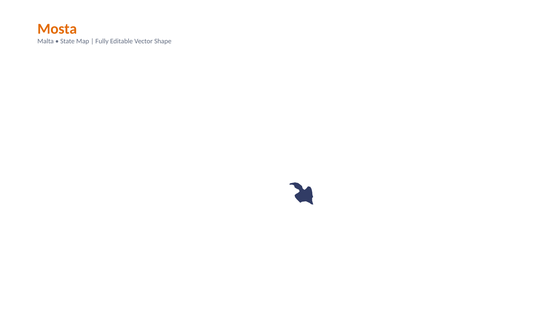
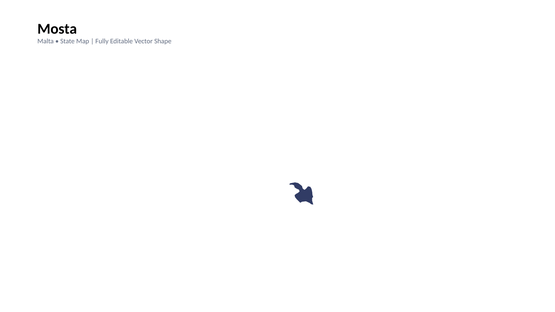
Mosta colour: orange -> black
